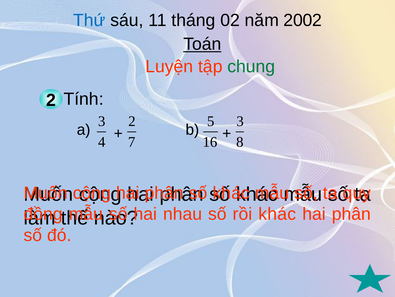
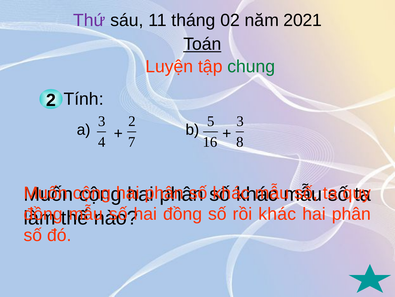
Thứ colour: blue -> purple
2002: 2002 -> 2021
hai nhau: nhau -> đồng
